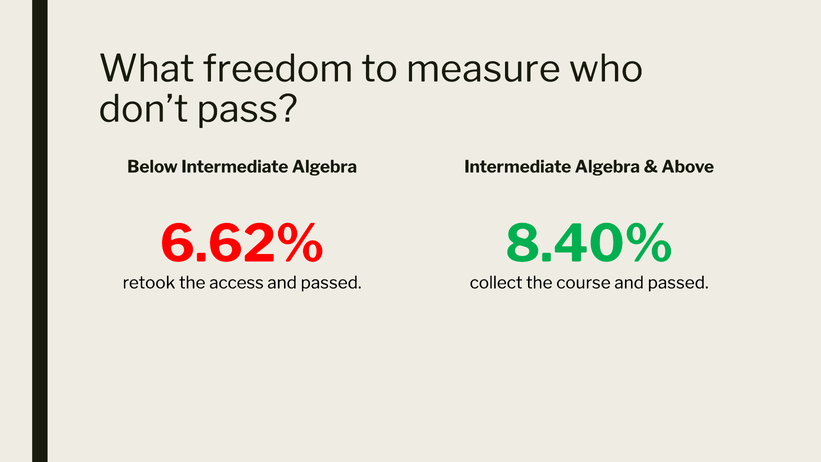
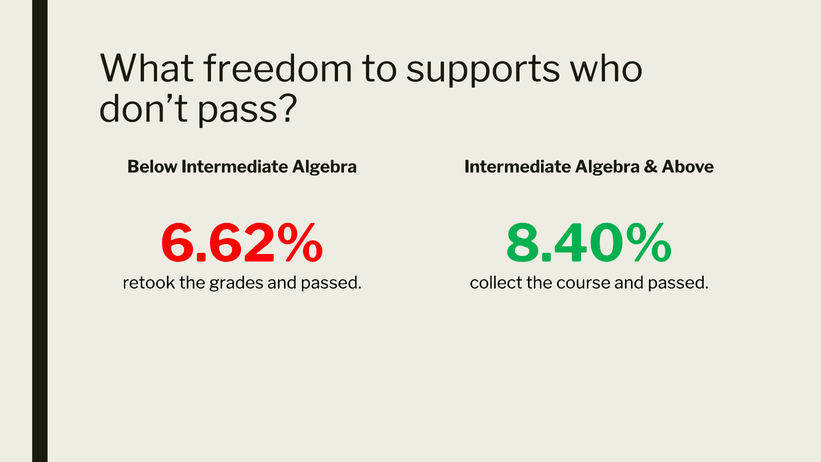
measure: measure -> supports
access: access -> grades
